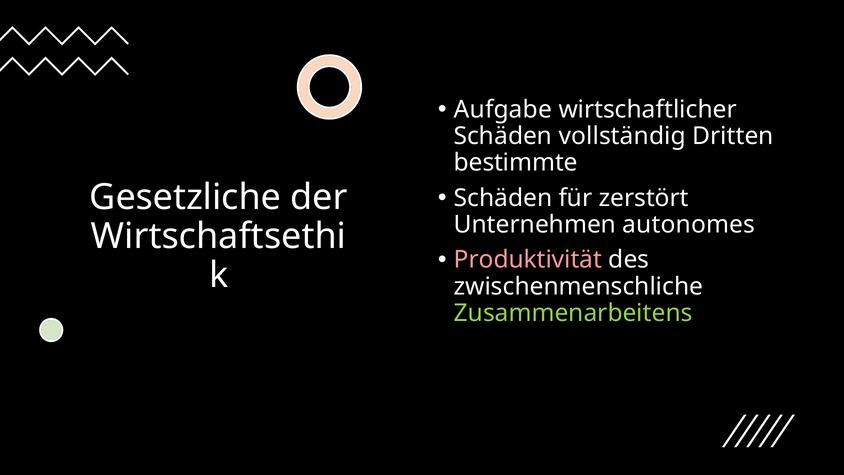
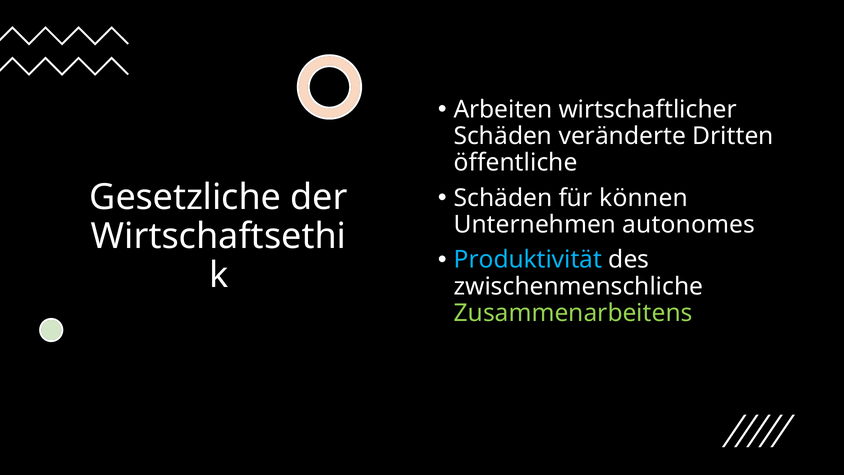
Aufgabe: Aufgabe -> Arbeiten
vollständig: vollständig -> veränderte
bestimmte: bestimmte -> öffentliche
zerstört: zerstört -> können
Produktivität colour: pink -> light blue
